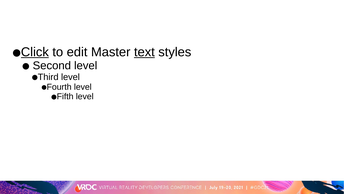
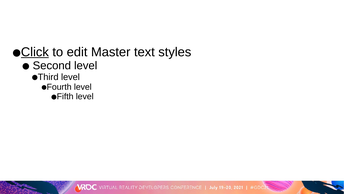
text underline: present -> none
